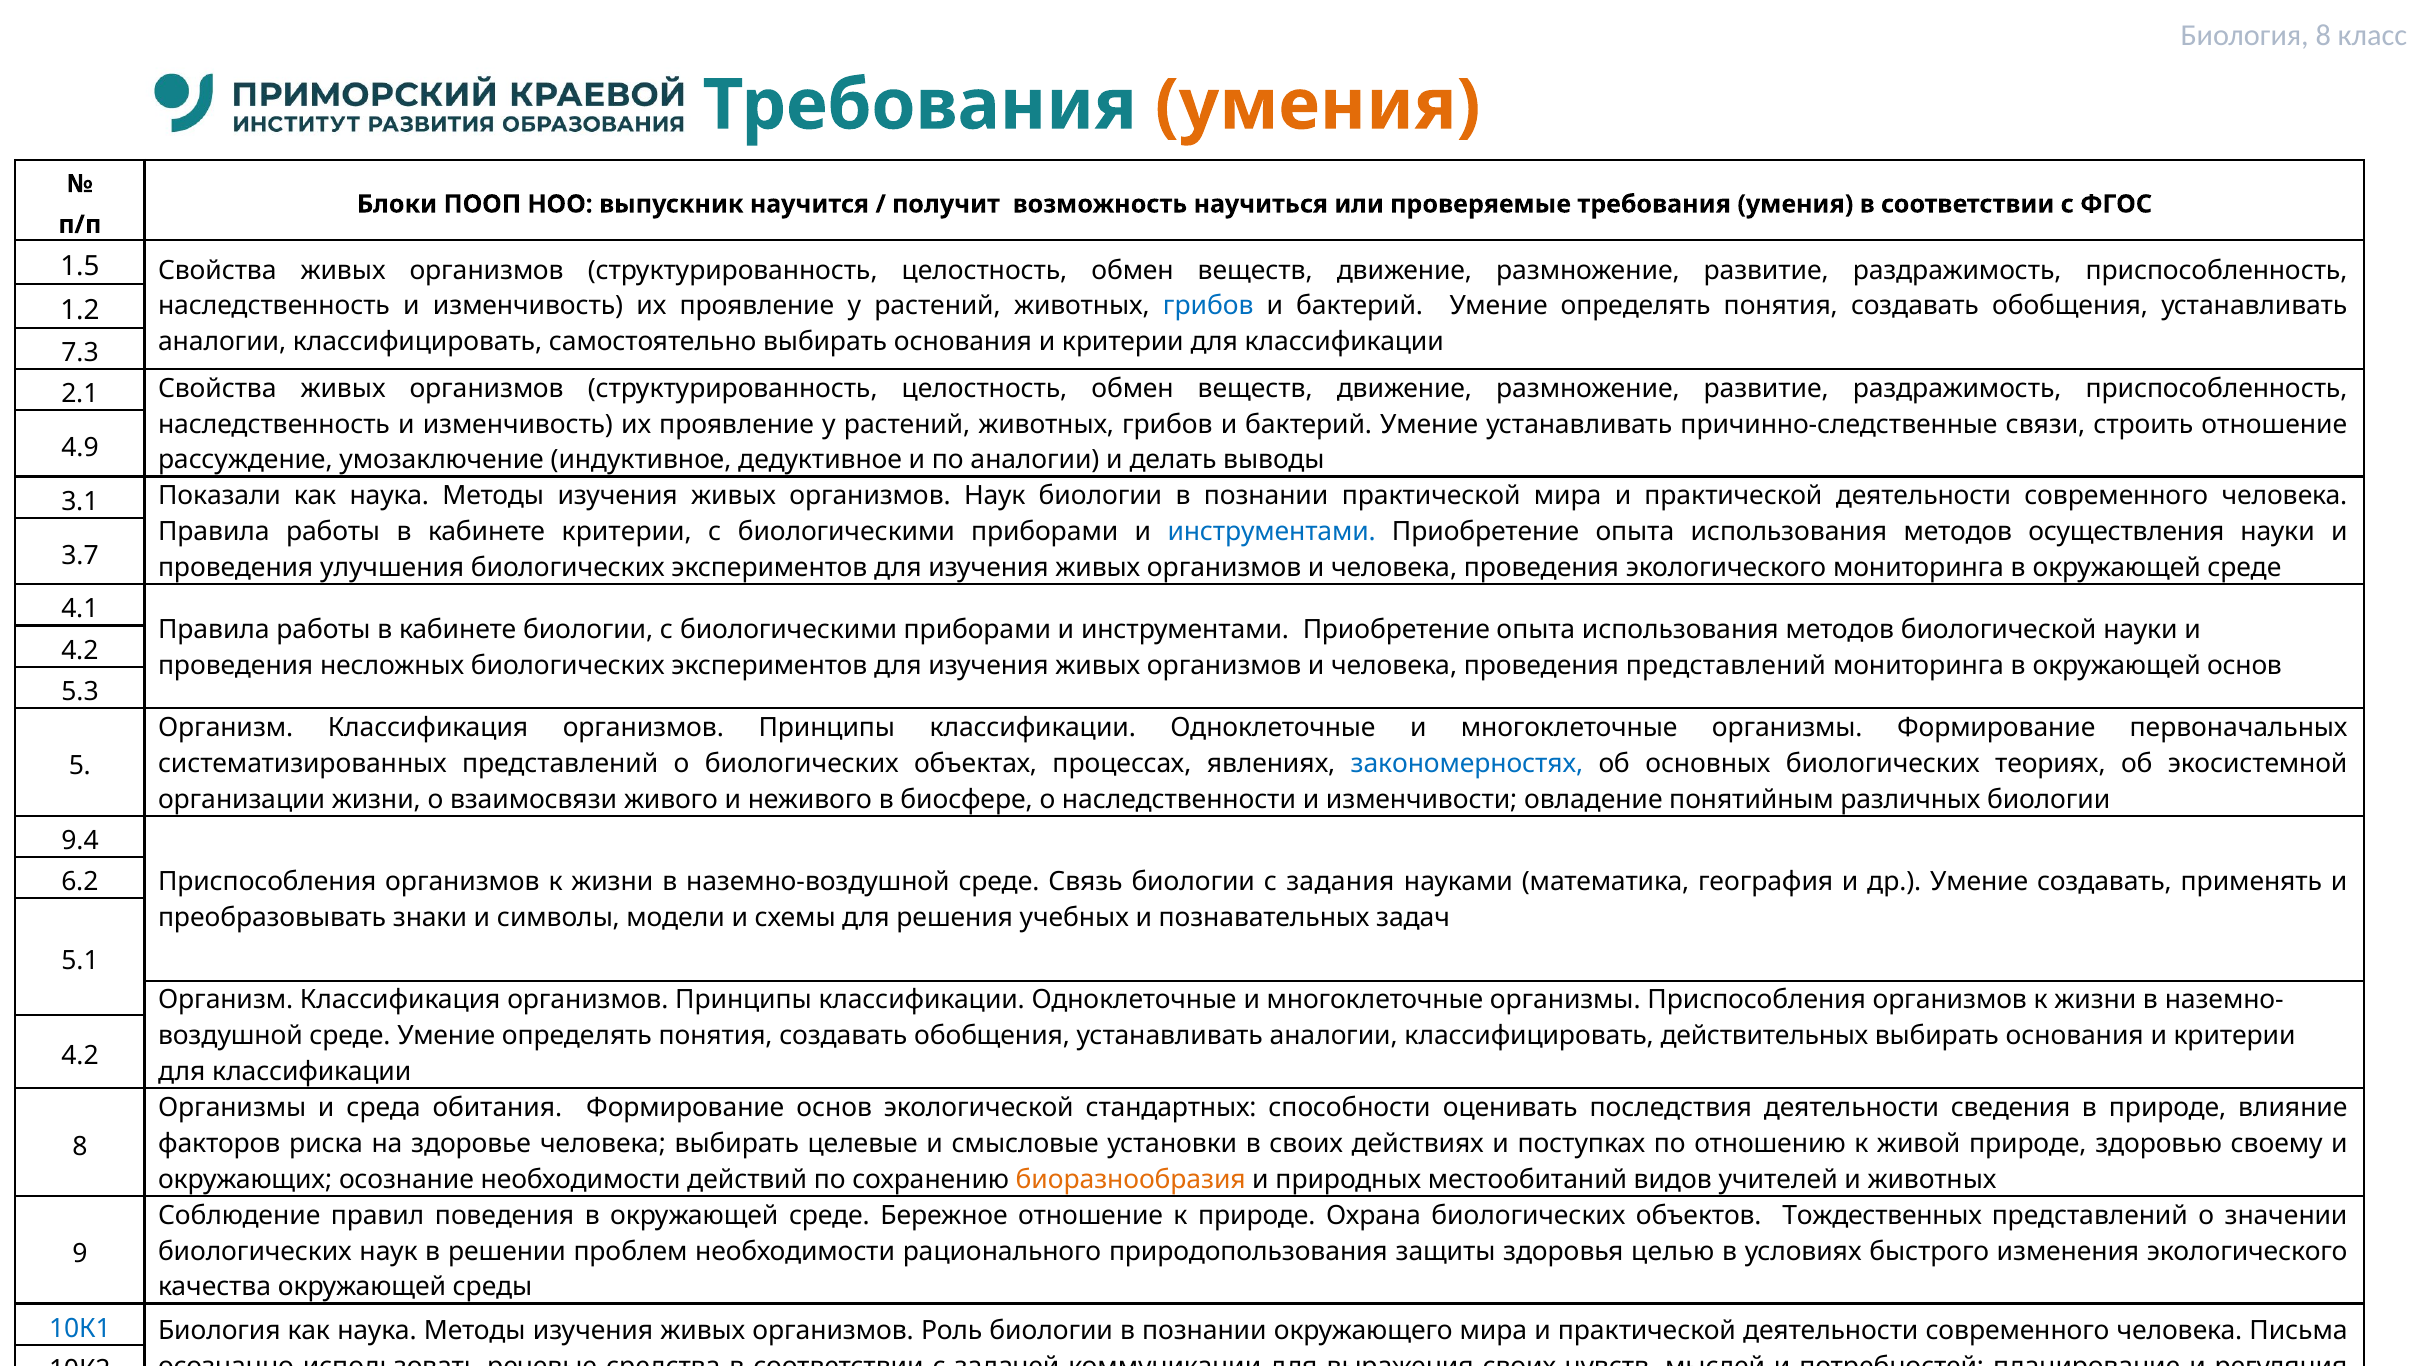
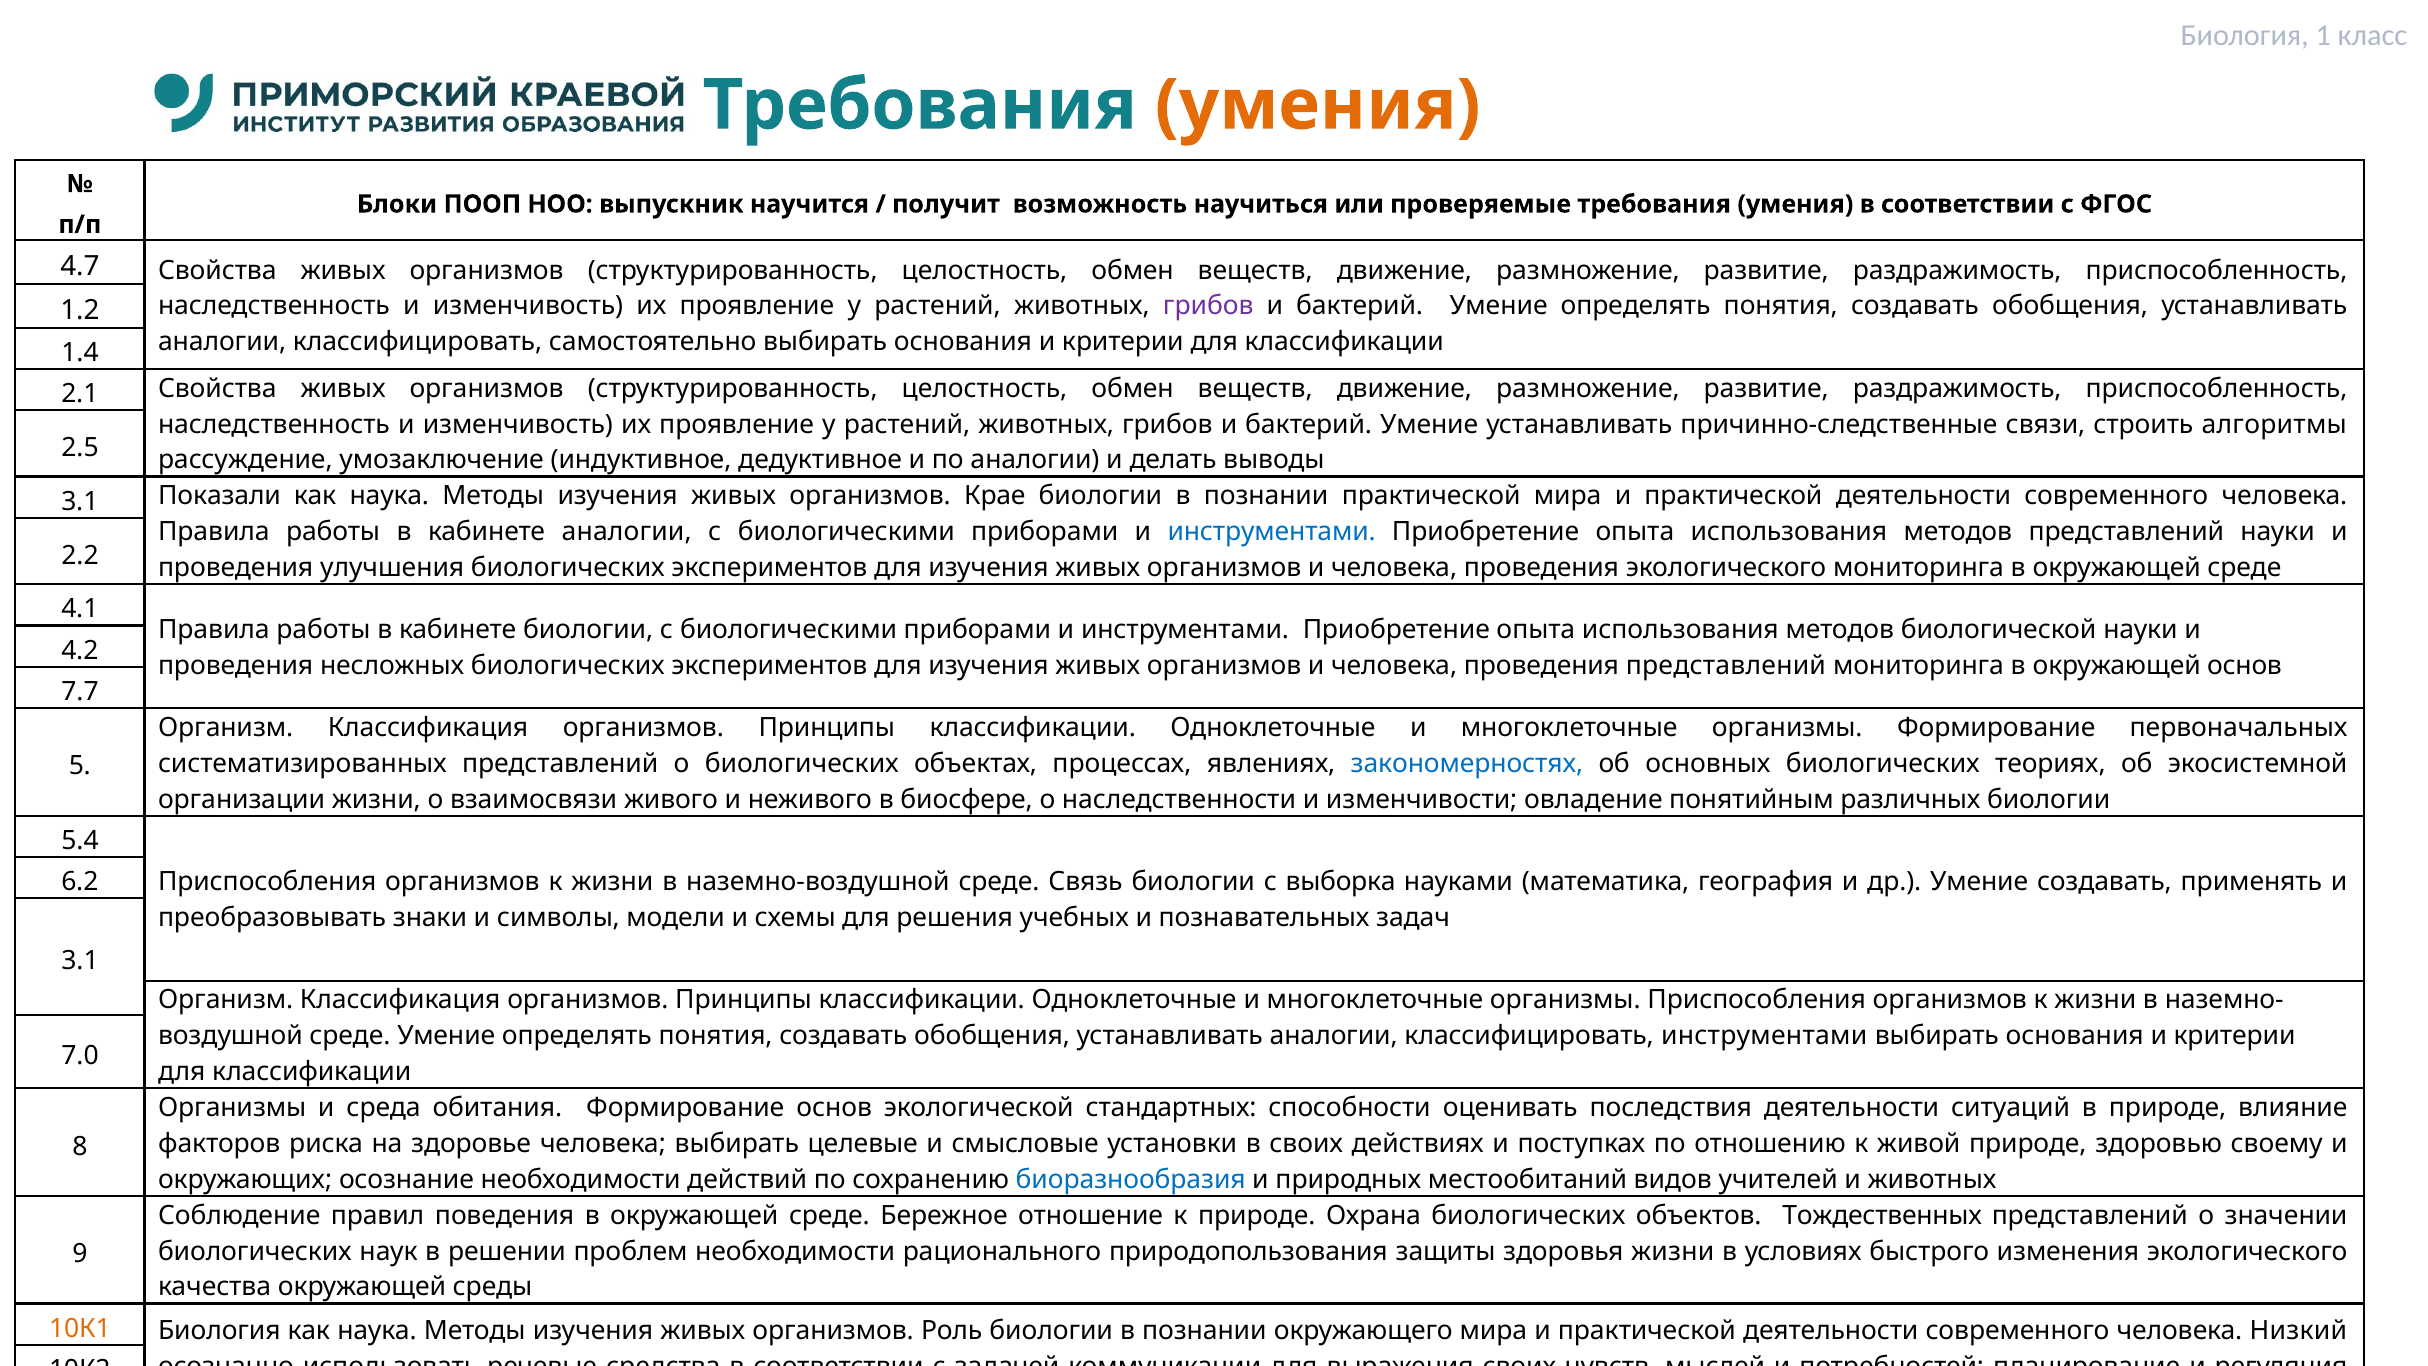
Биология 8: 8 -> 1
1.5: 1.5 -> 4.7
грибов at (1208, 306) colour: blue -> purple
7.3: 7.3 -> 1.4
строить отношение: отношение -> алгоритмы
4.9: 4.9 -> 2.5
организмов Наук: Наук -> Крае
кабинете критерии: критерии -> аналогии
методов осуществления: осуществления -> представлений
3.7: 3.7 -> 2.2
5.3: 5.3 -> 7.7
9.4: 9.4 -> 5.4
задания: задания -> выборка
5.1 at (80, 961): 5.1 -> 3.1
классифицировать действительных: действительных -> инструментами
4.2 at (80, 1056): 4.2 -> 7.0
сведения: сведения -> ситуаций
биоразнообразия colour: orange -> blue
здоровья целью: целью -> жизни
10К1 colour: blue -> orange
Письма: Письма -> Низкий
